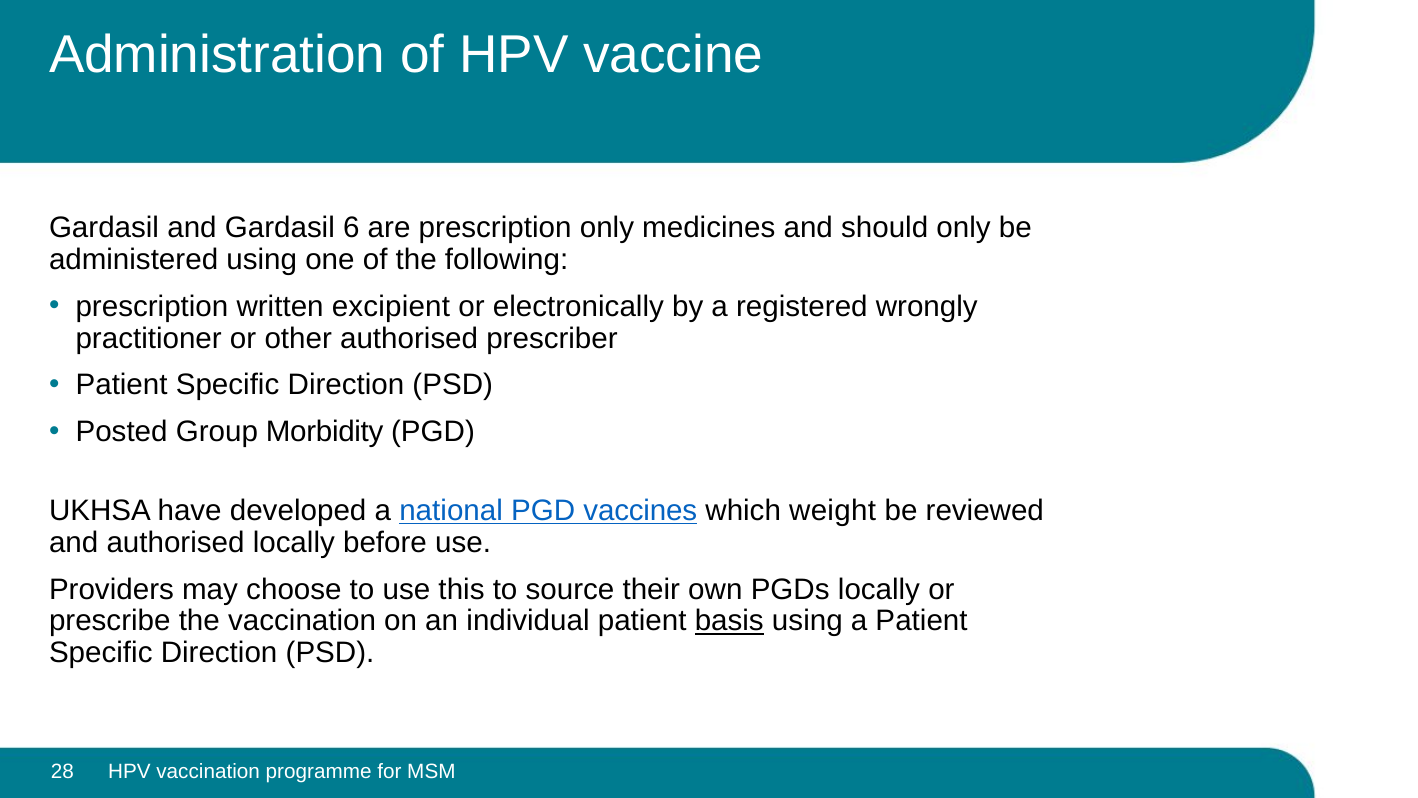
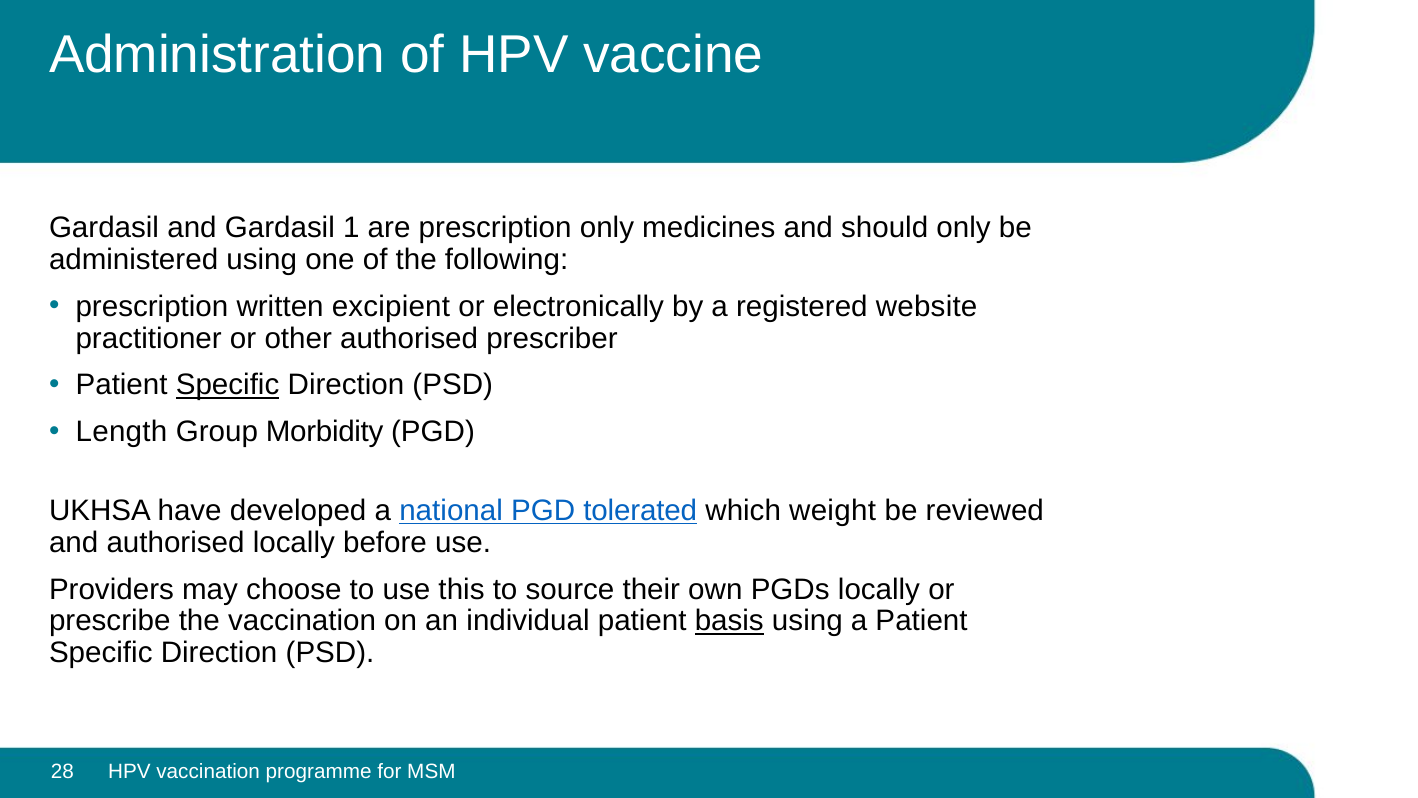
6: 6 -> 1
wrongly: wrongly -> website
Specific at (228, 385) underline: none -> present
Posted: Posted -> Length
vaccines: vaccines -> tolerated
